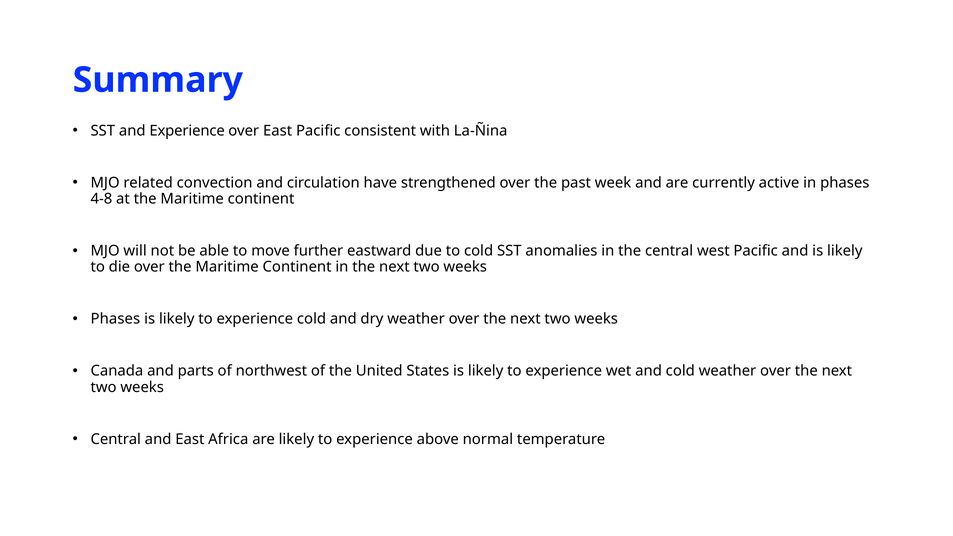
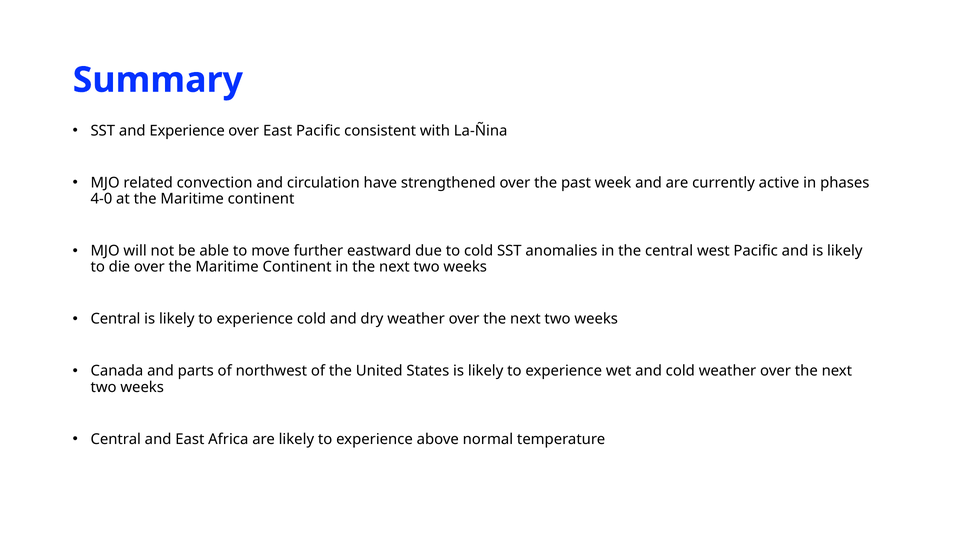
4-8: 4-8 -> 4-0
Phases at (115, 319): Phases -> Central
